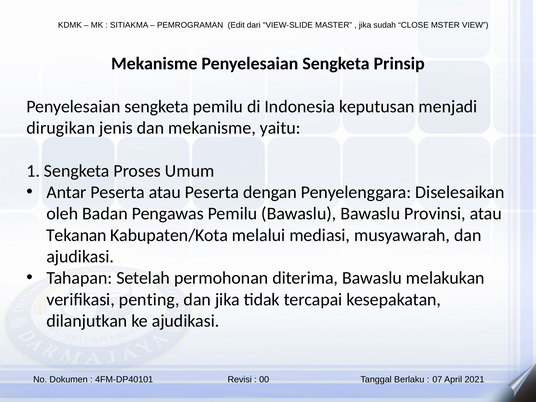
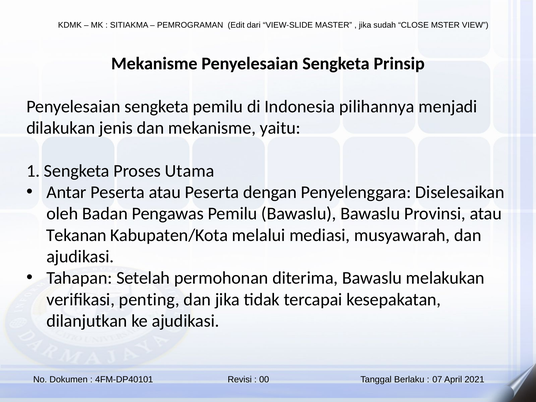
keputusan: keputusan -> pilihannya
dirugikan: dirugikan -> dilakukan
Umum: Umum -> Utama
